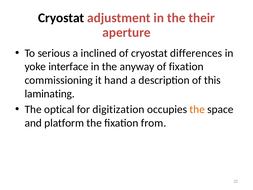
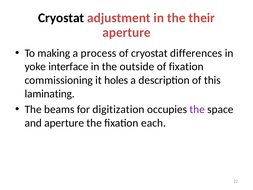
serious: serious -> making
inclined: inclined -> process
anyway: anyway -> outside
hand: hand -> holes
optical: optical -> beams
the at (197, 109) colour: orange -> purple
and platform: platform -> aperture
from: from -> each
